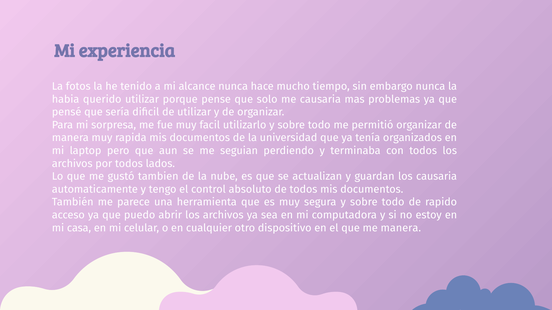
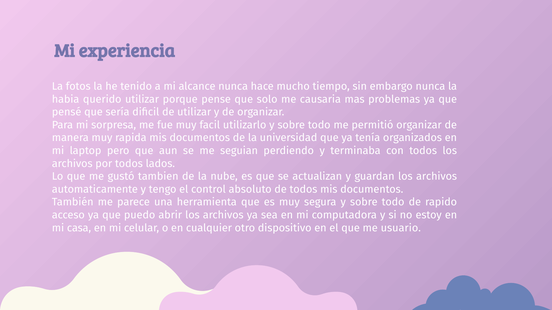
guardan los causaria: causaria -> archivos
me manera: manera -> usuario
